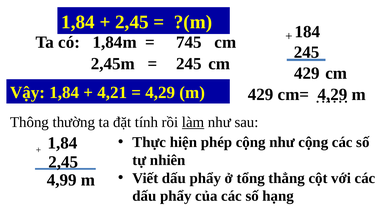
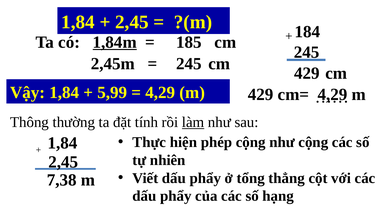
1,84m underline: none -> present
745: 745 -> 185
4,21: 4,21 -> 5,99
4,99: 4,99 -> 7,38
